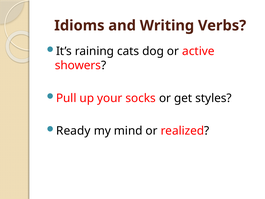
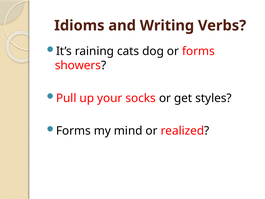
or active: active -> forms
Ready at (73, 131): Ready -> Forms
